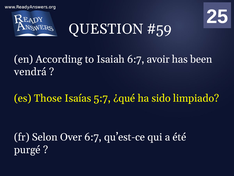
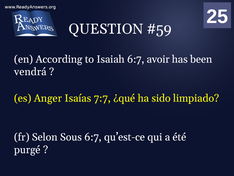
Those: Those -> Anger
5:7: 5:7 -> 7:7
Over: Over -> Sous
